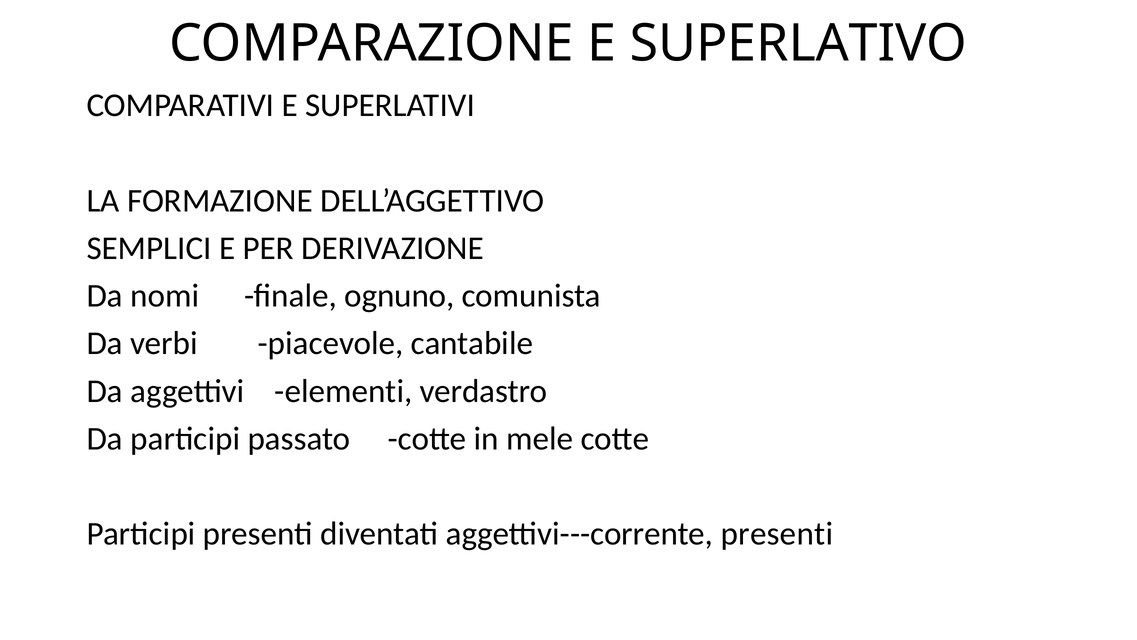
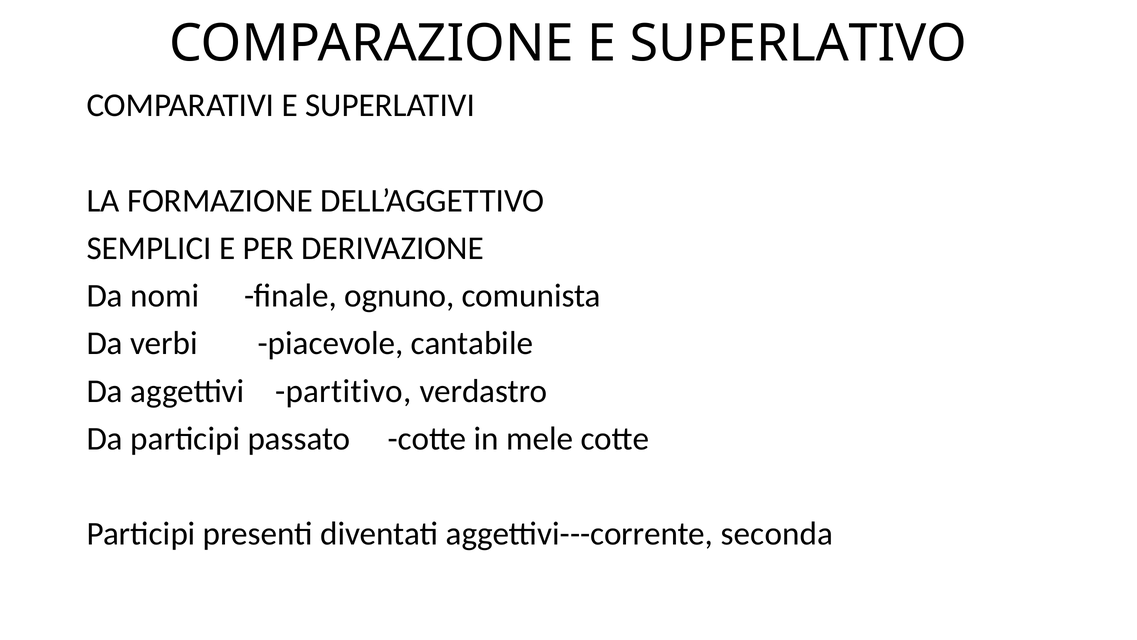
elementi: elementi -> partitivo
aggettivi---corrente presenti: presenti -> seconda
